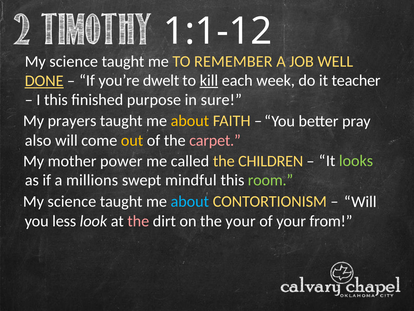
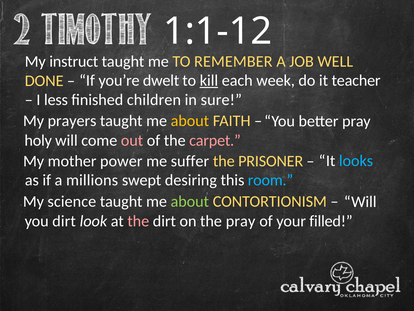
science at (74, 61): science -> instruct
DONE underline: present -> none
I this: this -> less
purpose: purpose -> children
also: also -> holy
out colour: yellow -> pink
looks colour: light green -> light blue
called: called -> suffer
CHILDREN: CHILDREN -> PRISONER
mindful: mindful -> desiring
room colour: light green -> light blue
about at (190, 201) colour: light blue -> light green
you less: less -> dirt
the your: your -> pray
from: from -> filled
